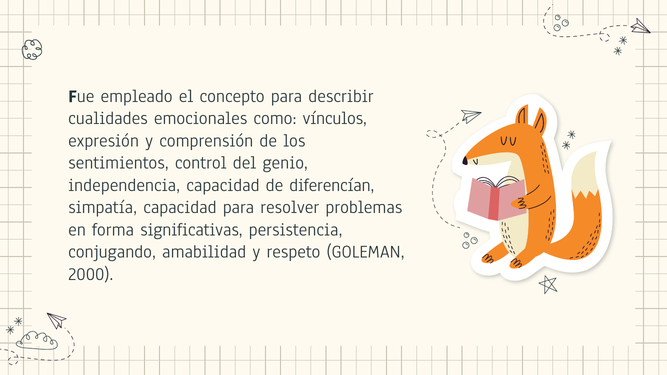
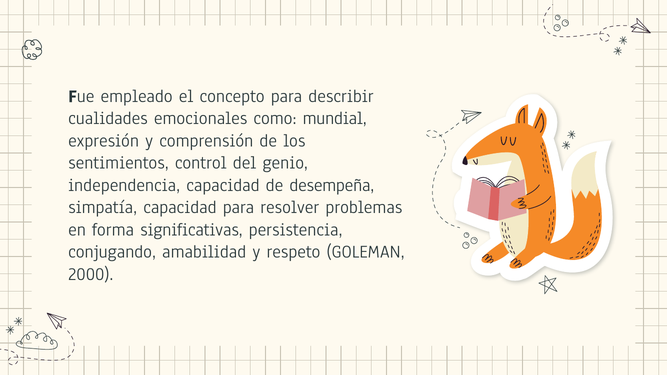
vínculos: vínculos -> mundial
diferencían: diferencían -> desempeña
